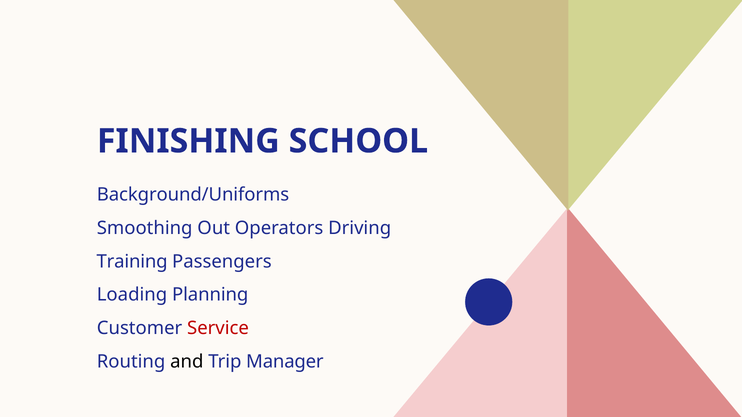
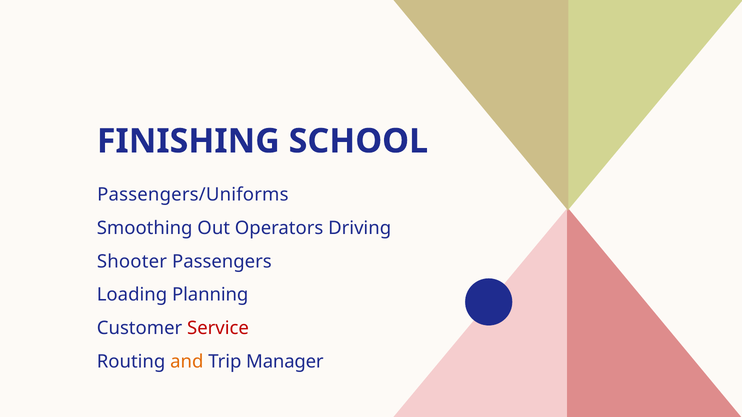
Background/Uniforms: Background/Uniforms -> Passengers/Uniforms
Training: Training -> Shooter
and colour: black -> orange
